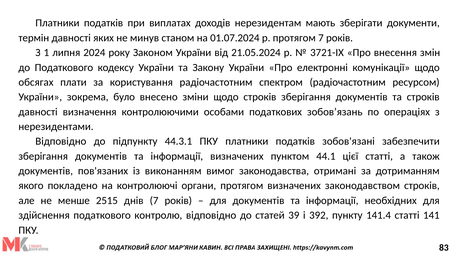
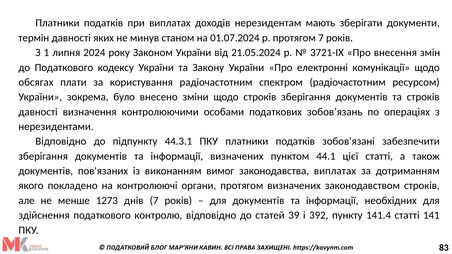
законодавства отримані: отримані -> виплатах
2515: 2515 -> 1273
